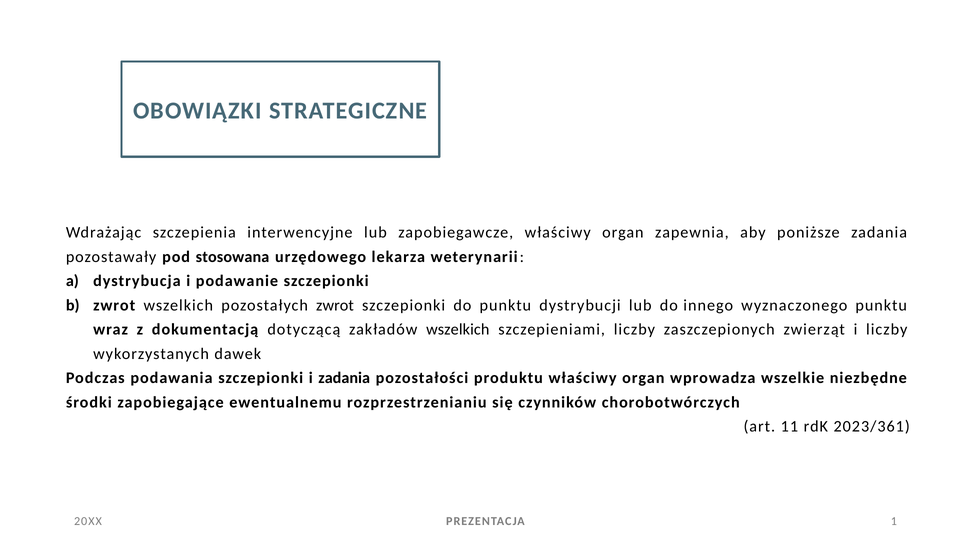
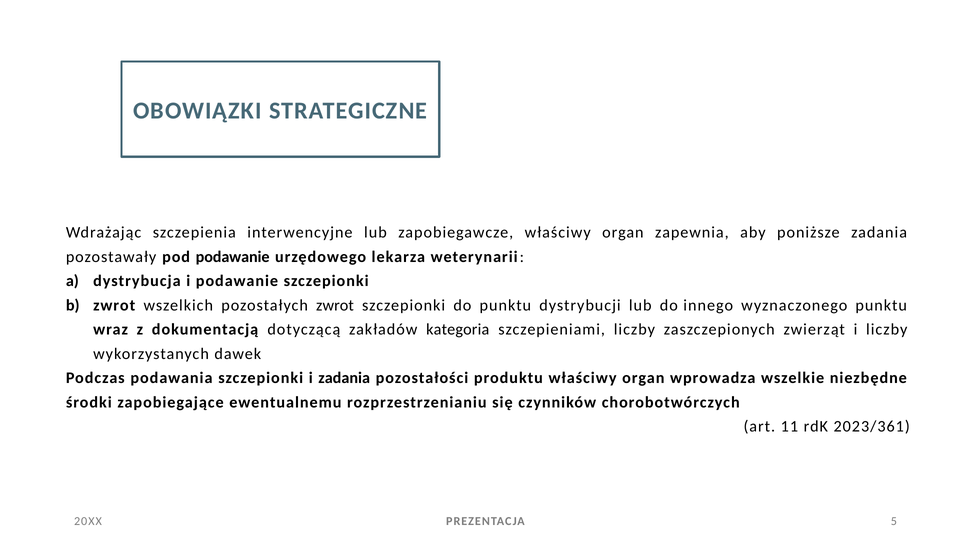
pod stosowana: stosowana -> podawanie
zakładów wszelkich: wszelkich -> kategoria
1: 1 -> 5
